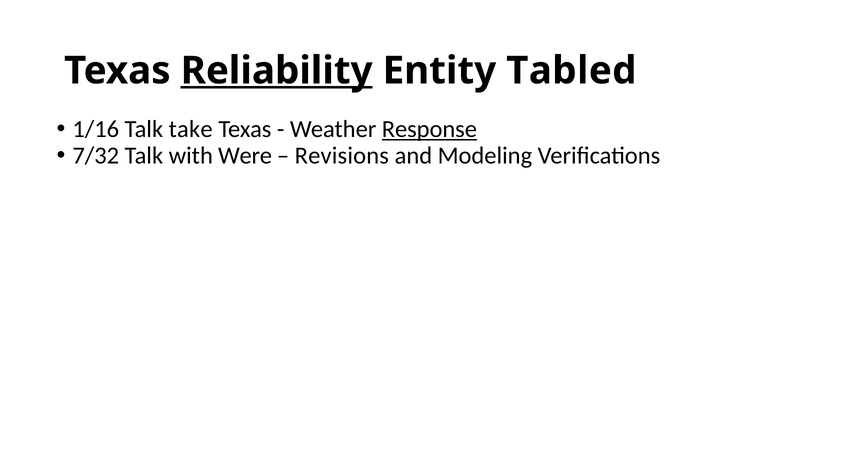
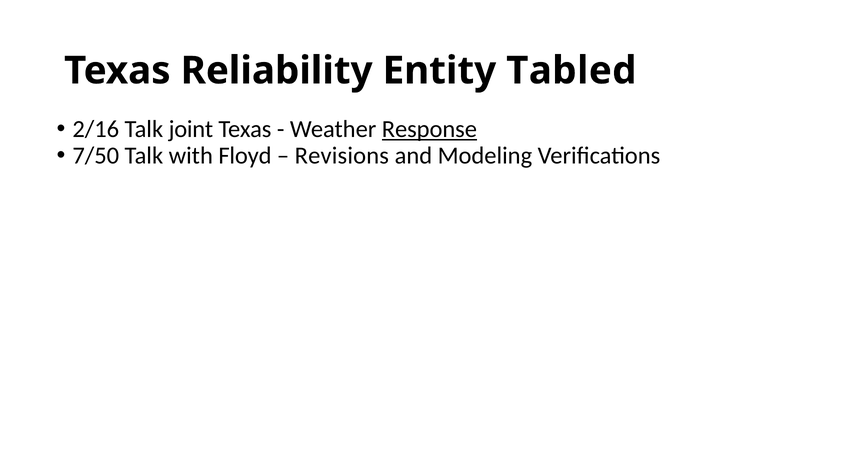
Reliability underline: present -> none
1/16: 1/16 -> 2/16
take: take -> joint
7/32: 7/32 -> 7/50
Were: Were -> Floyd
